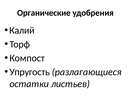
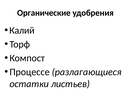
Упругость: Упругость -> Процессе
